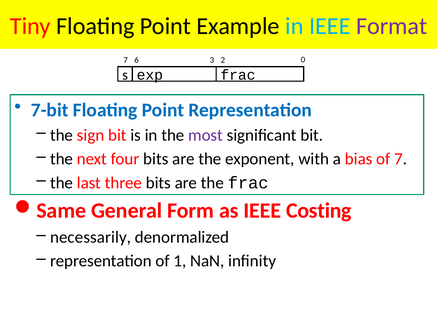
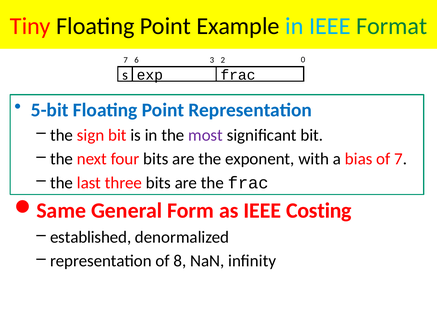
Format colour: purple -> green
7-bit: 7-bit -> 5-bit
necessarily: necessarily -> established
1: 1 -> 8
